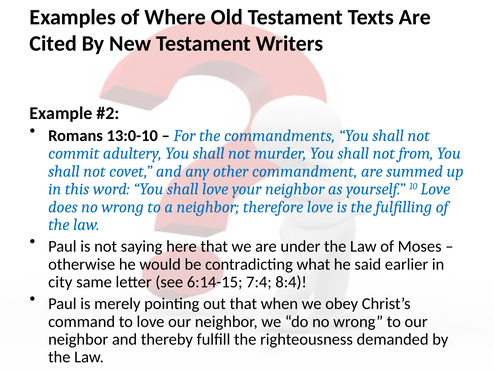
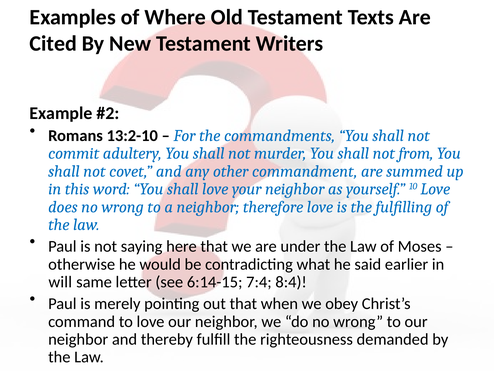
13:0-10: 13:0-10 -> 13:2-10
city: city -> will
